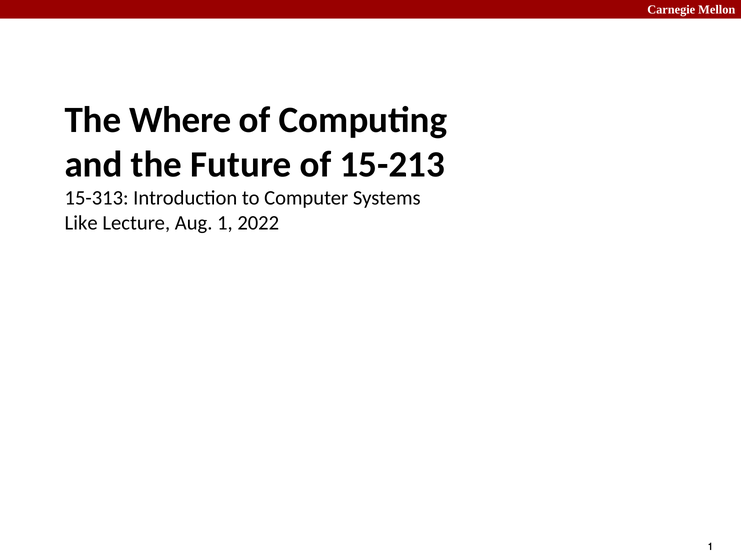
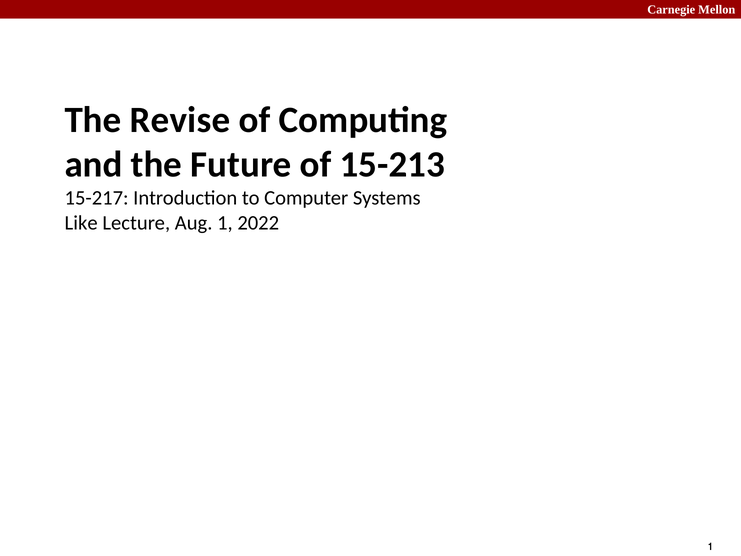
Where: Where -> Revise
15-313: 15-313 -> 15-217
